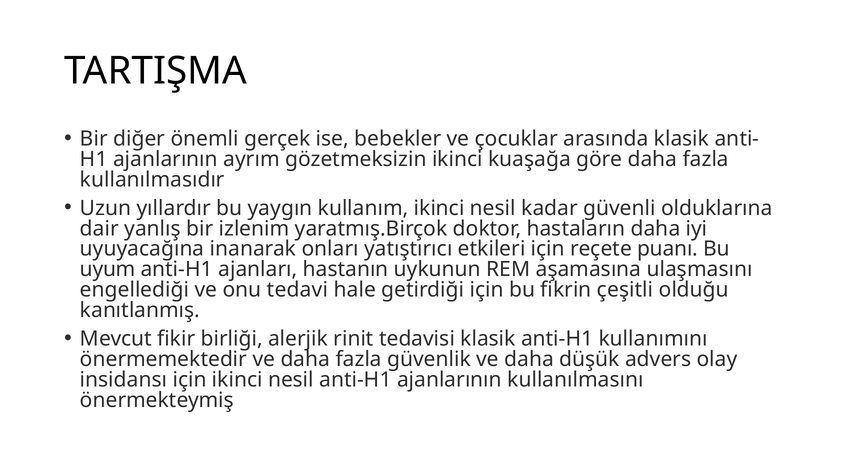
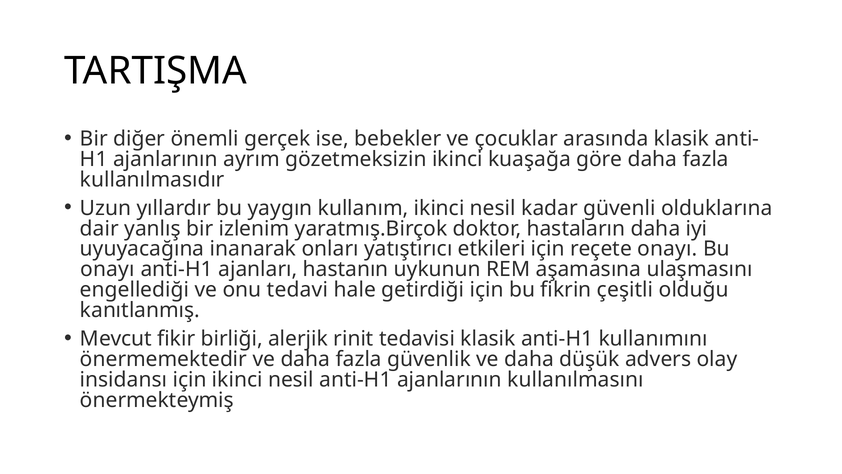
reçete puanı: puanı -> onayı
uyum at (108, 269): uyum -> onayı
